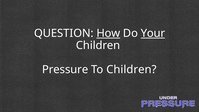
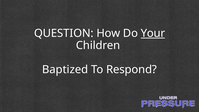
How underline: present -> none
Pressure: Pressure -> Baptized
To Children: Children -> Respond
